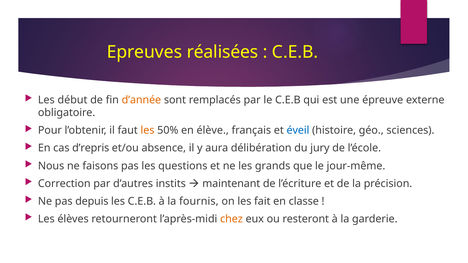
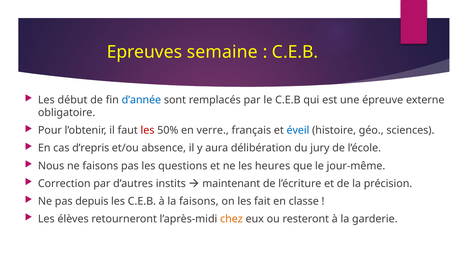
réalisées: réalisées -> semaine
d’année colour: orange -> blue
les at (148, 131) colour: orange -> red
élève: élève -> verre
grands: grands -> heures
la fournis: fournis -> faisons
